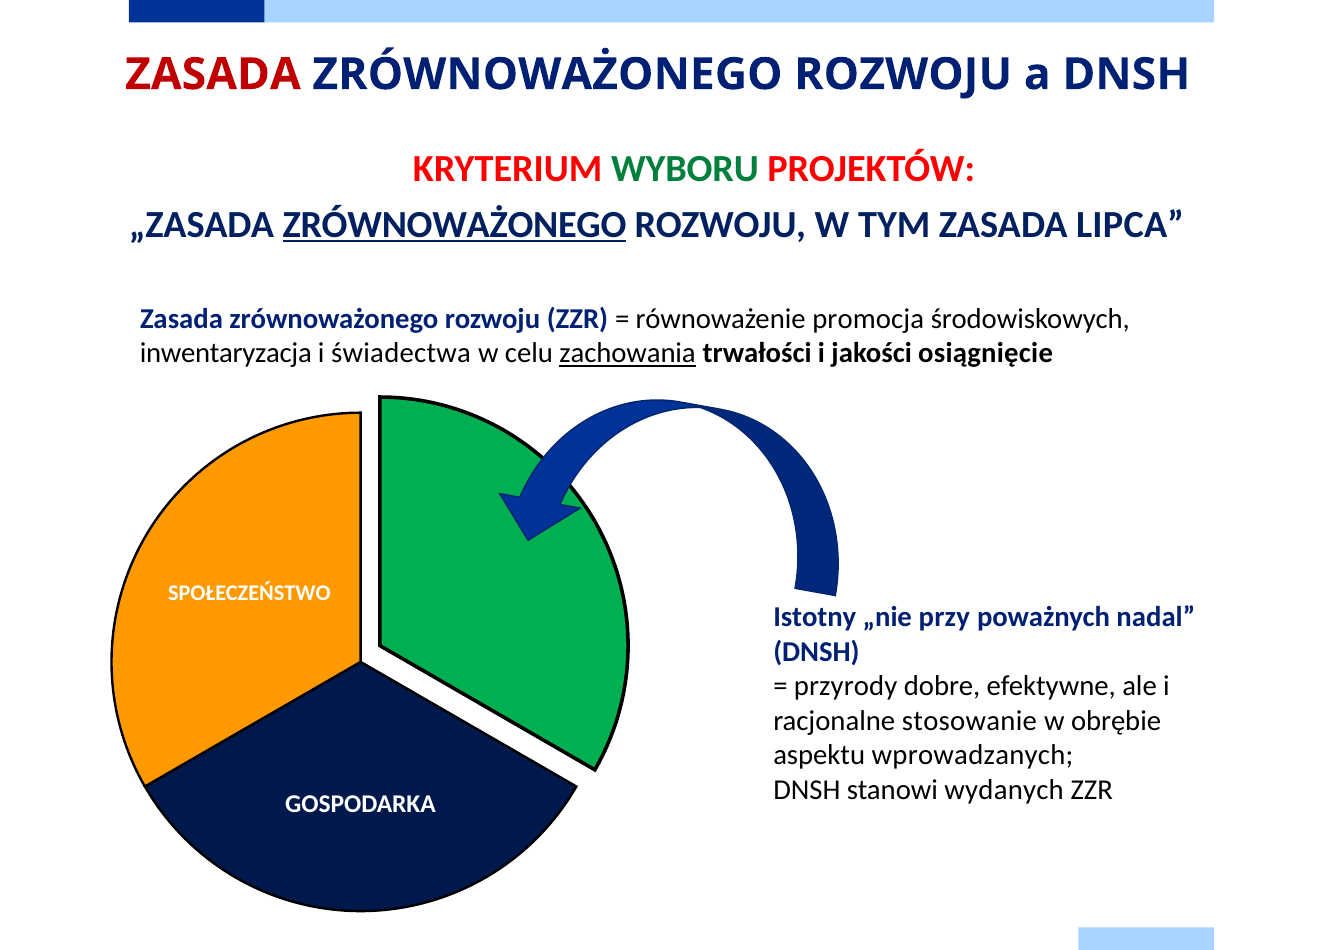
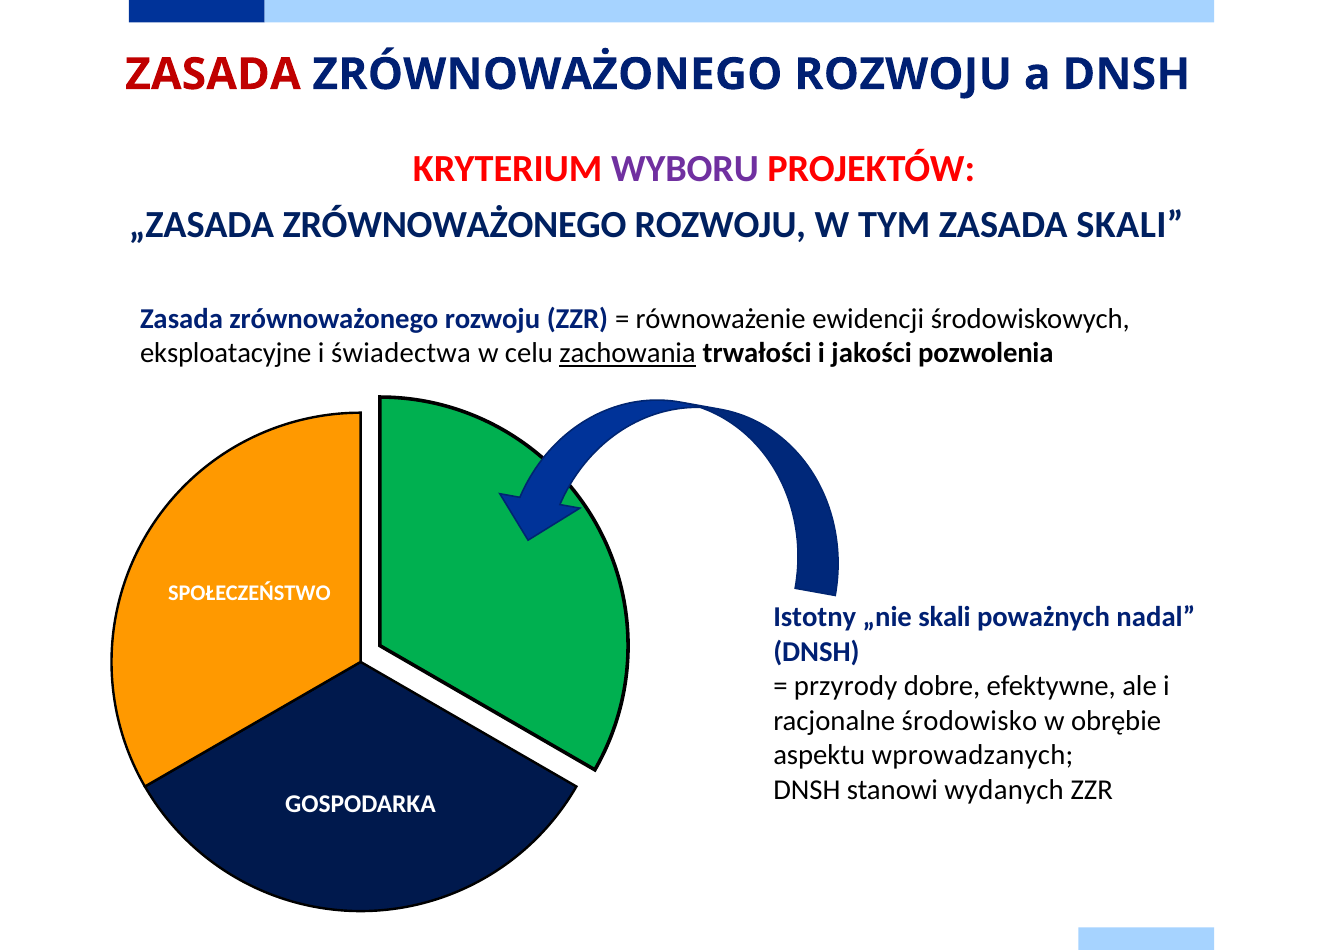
WYBORU colour: green -> purple
ZRÓWNOWAŻONEGO at (454, 225) underline: present -> none
ZASADA LIPCA: LIPCA -> SKALI
promocja: promocja -> ewidencji
inwentaryzacja: inwentaryzacja -> eksploatacyjne
osiągnięcie: osiągnięcie -> pozwolenia
„nie przy: przy -> skali
stosowanie: stosowanie -> środowisko
